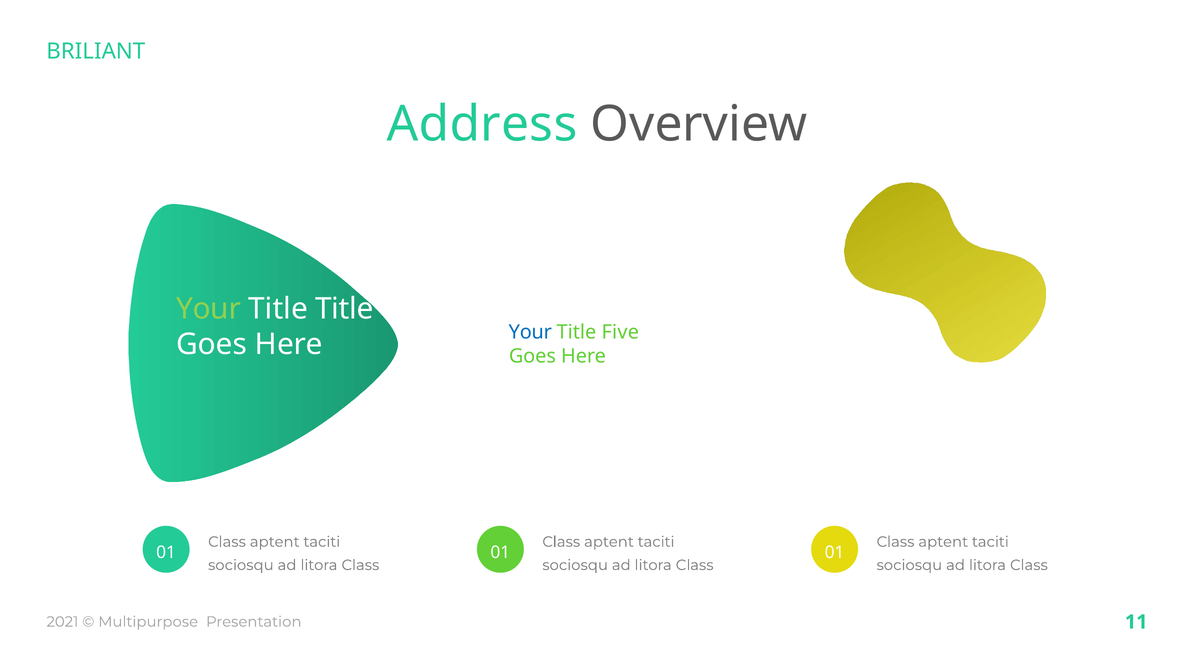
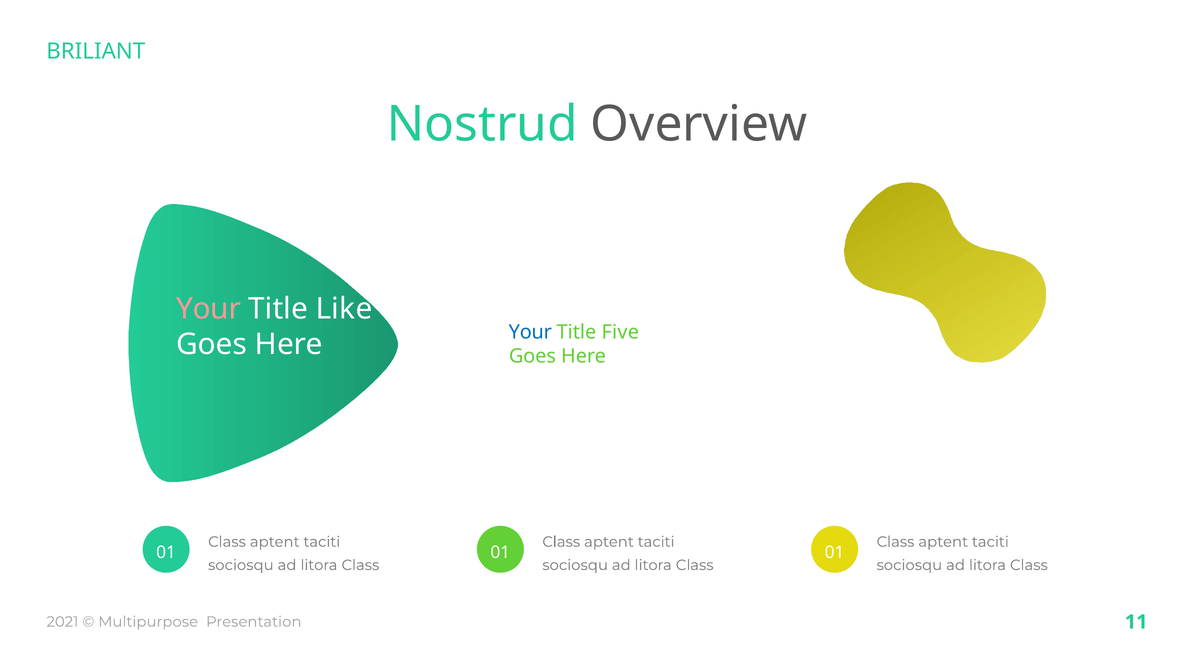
Address: Address -> Nostrud
Your at (208, 309) colour: light green -> pink
Title Title: Title -> Like
